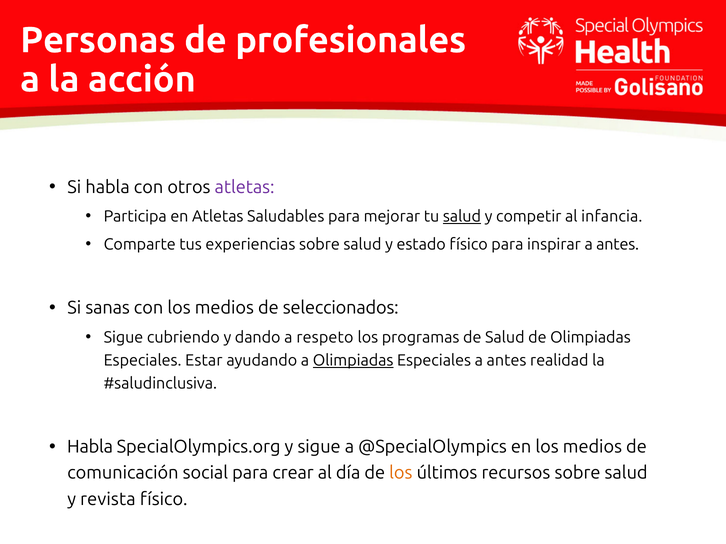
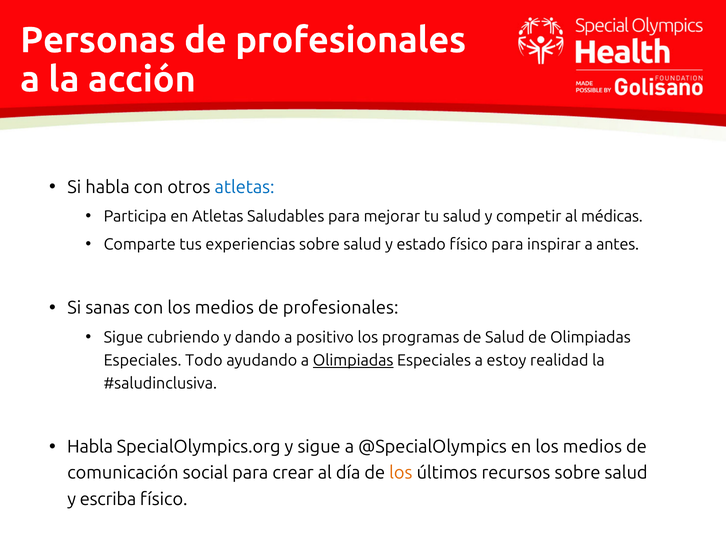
atletas at (245, 187) colour: purple -> blue
salud at (462, 217) underline: present -> none
infancia: infancia -> médicas
medios de seleccionados: seleccionados -> profesionales
respeto: respeto -> positivo
Estar: Estar -> Todo
Especiales a antes: antes -> estoy
revista: revista -> escriba
